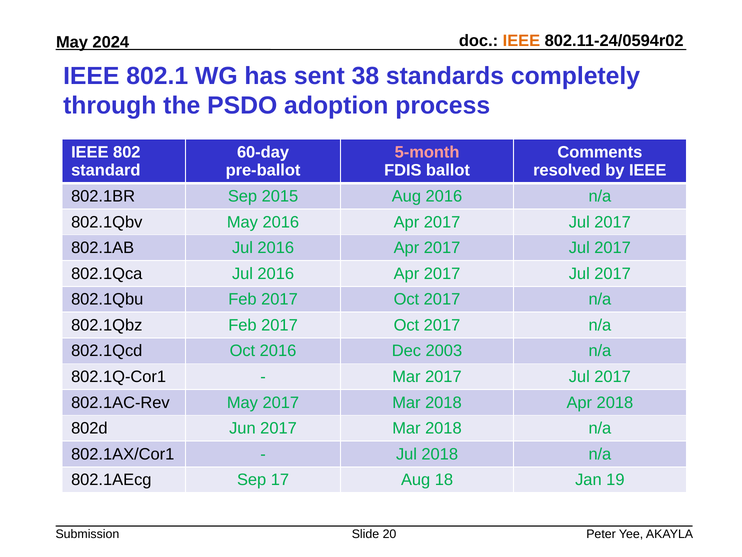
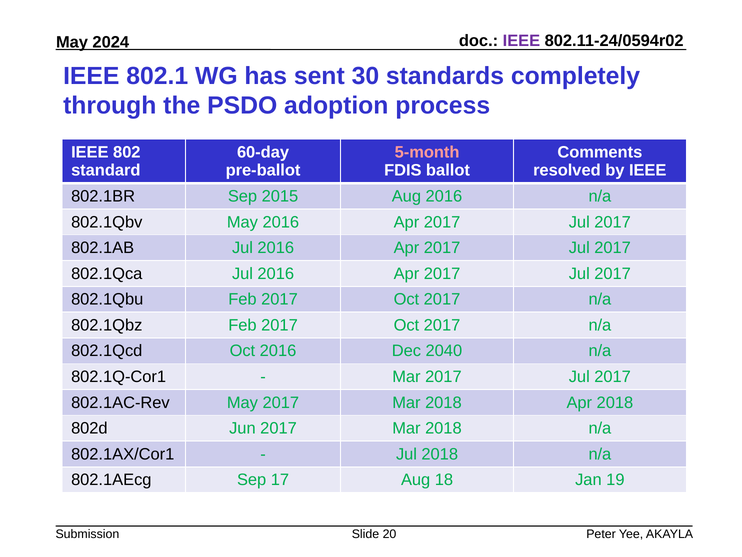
IEEE at (521, 41) colour: orange -> purple
38: 38 -> 30
2003: 2003 -> 2040
